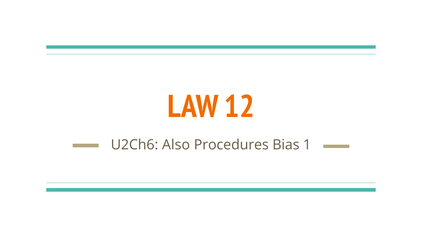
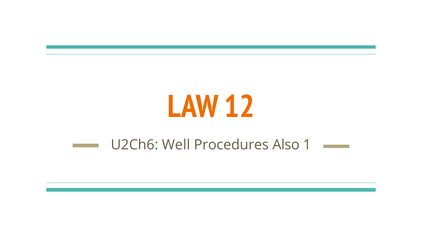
Also: Also -> Well
Bias: Bias -> Also
